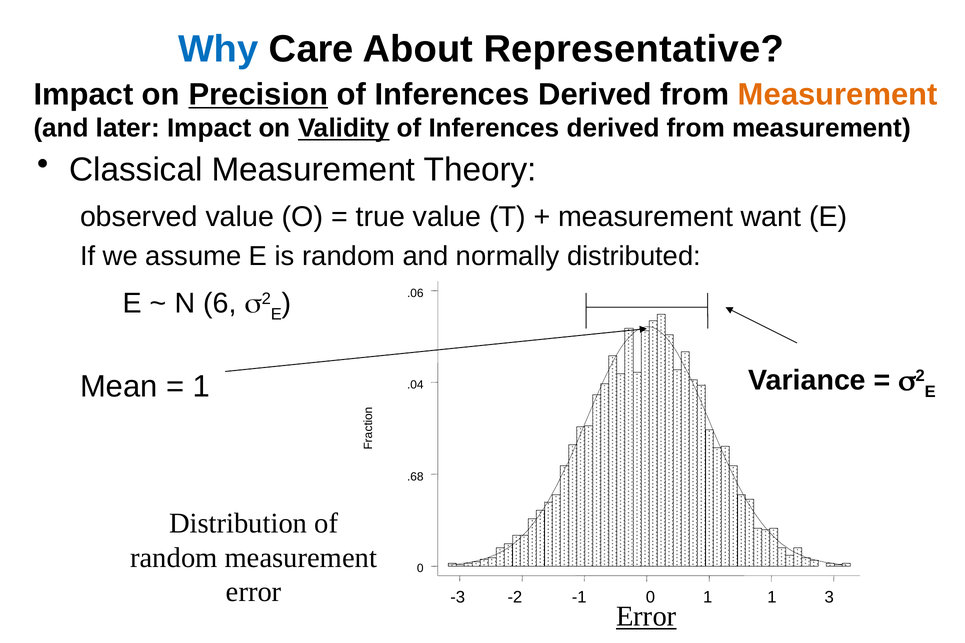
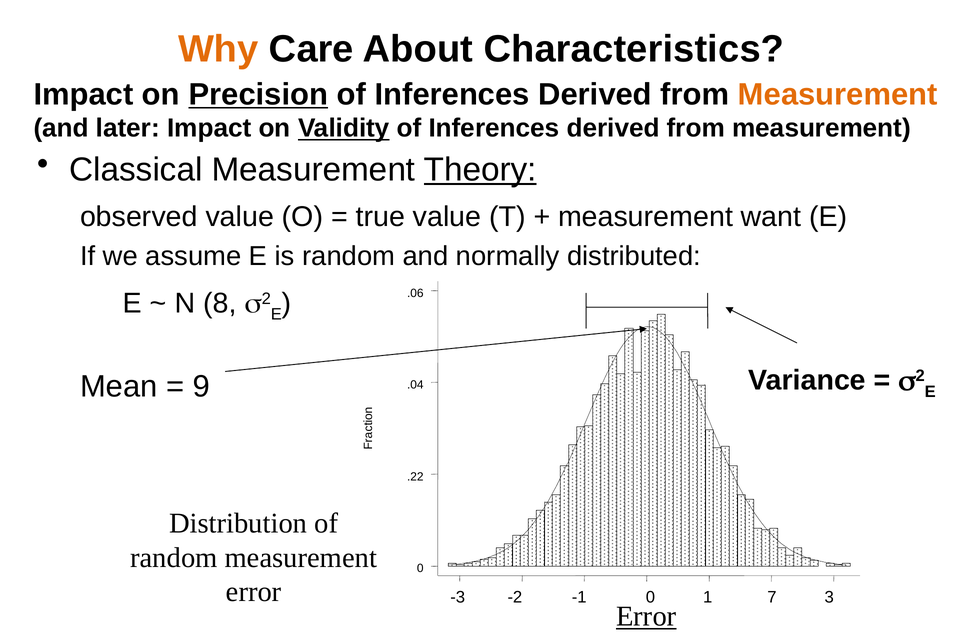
Why colour: blue -> orange
Representative: Representative -> Characteristics
Theory underline: none -> present
6: 6 -> 8
1 at (201, 387): 1 -> 9
.68: .68 -> .22
1 1: 1 -> 7
